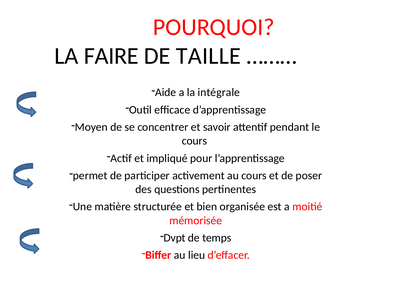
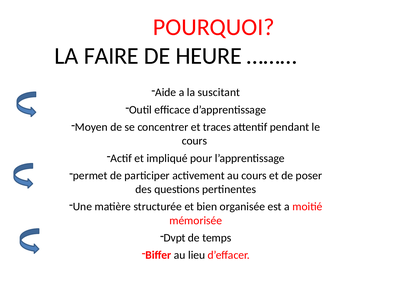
TAILLE: TAILLE -> HEURE
intégrale: intégrale -> suscitant
savoir: savoir -> traces
